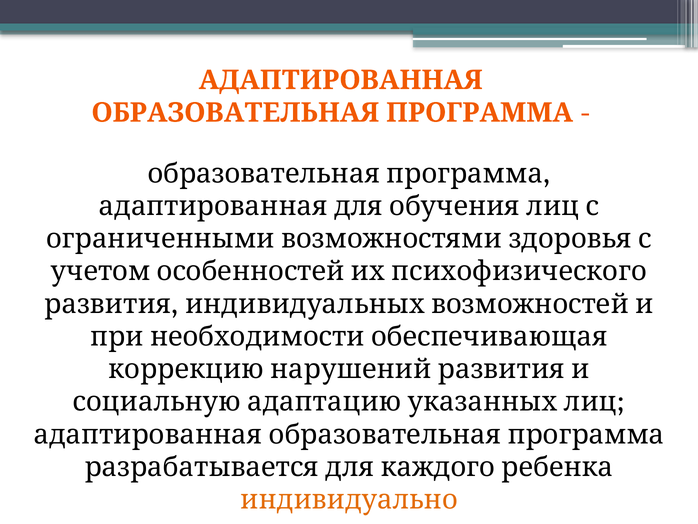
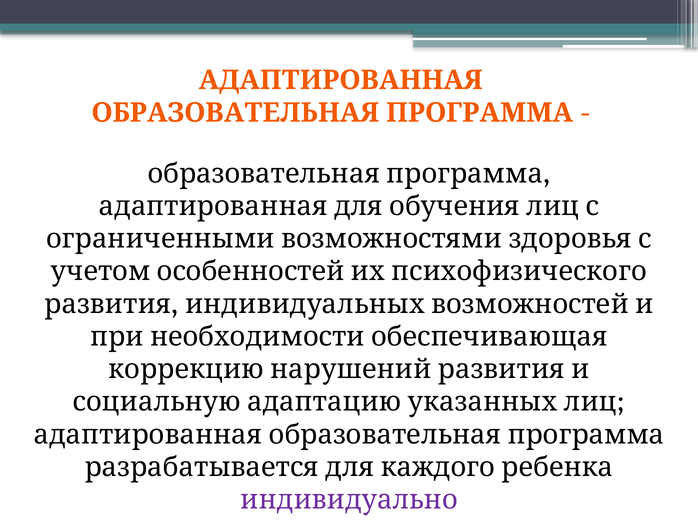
индивидуально colour: orange -> purple
